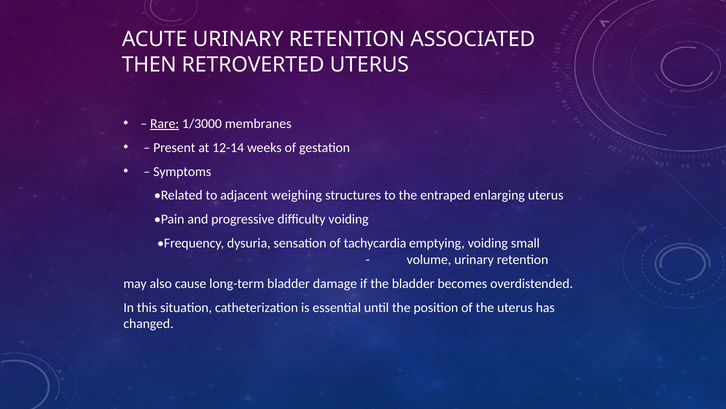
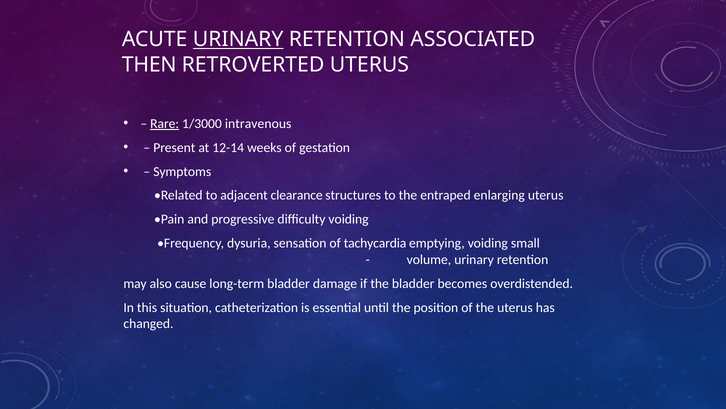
URINARY at (238, 39) underline: none -> present
membranes: membranes -> intravenous
weighing: weighing -> clearance
